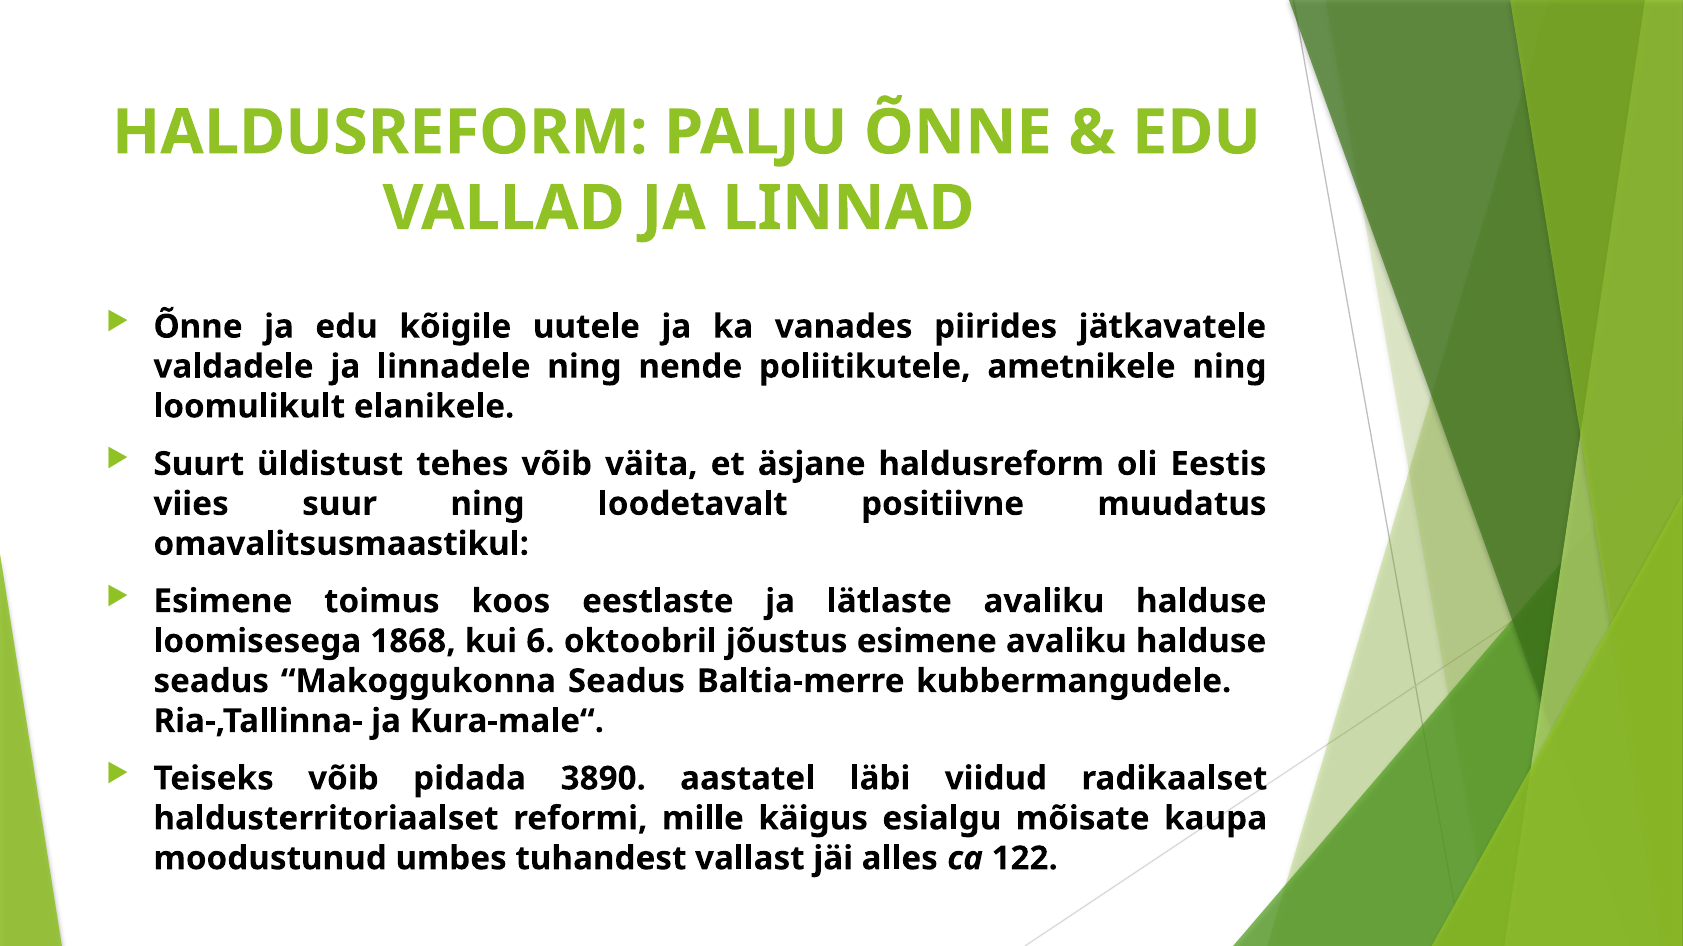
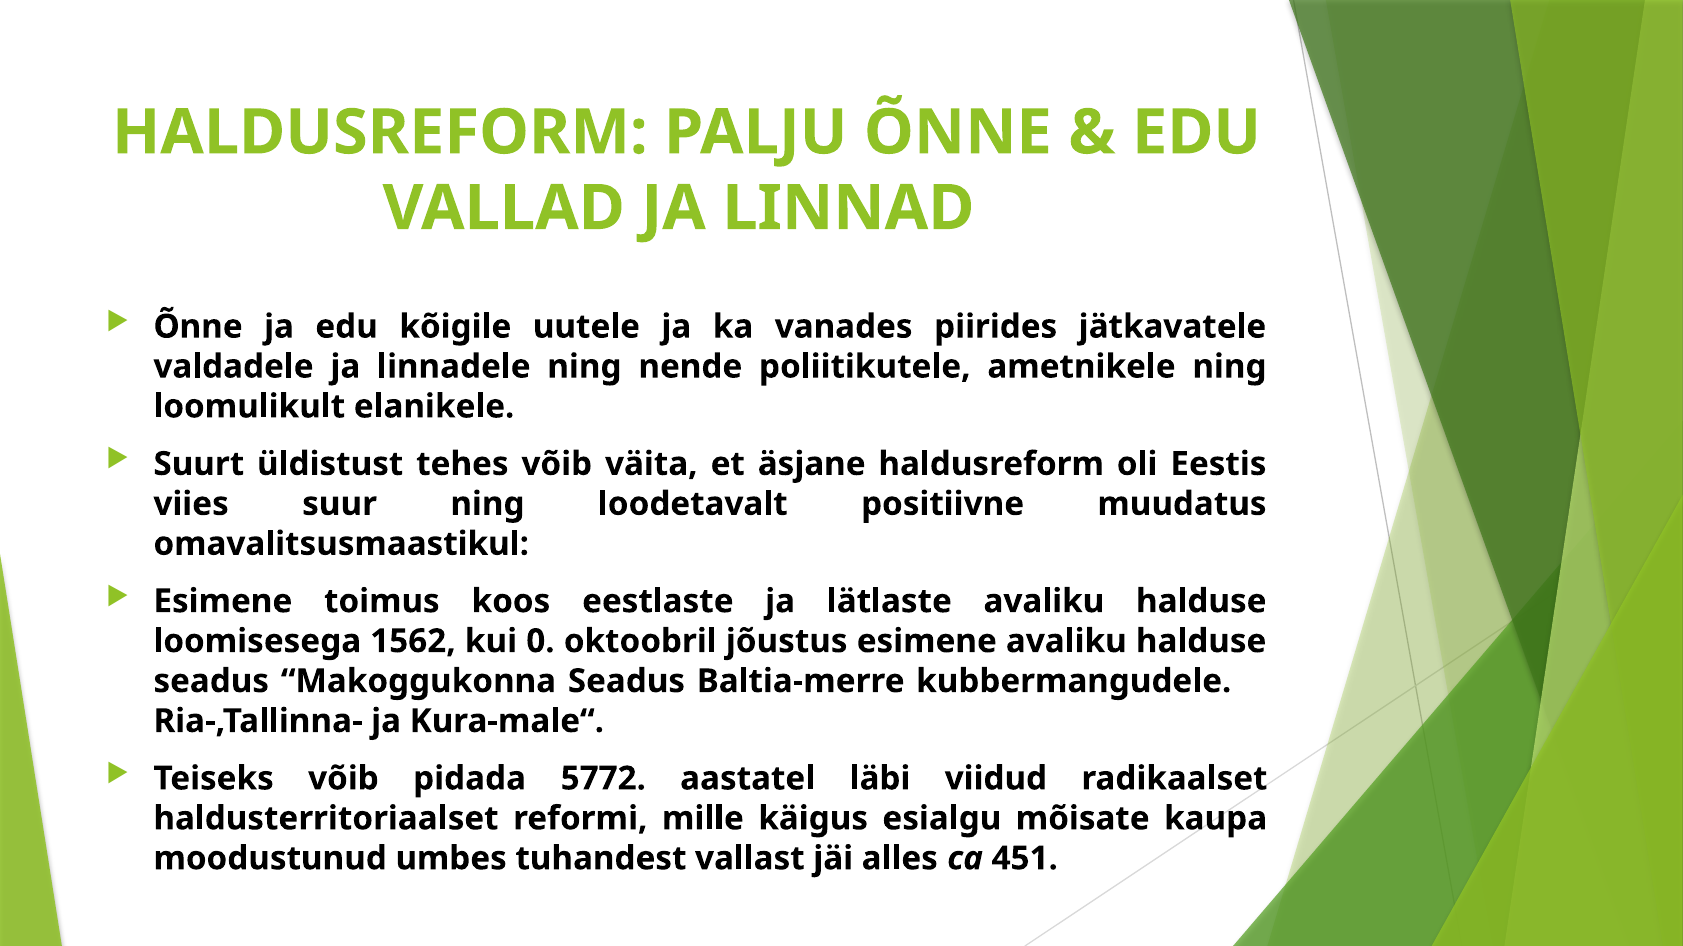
1868: 1868 -> 1562
6: 6 -> 0
3890: 3890 -> 5772
122: 122 -> 451
